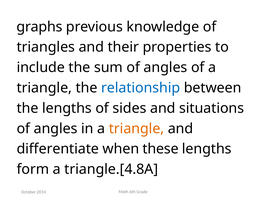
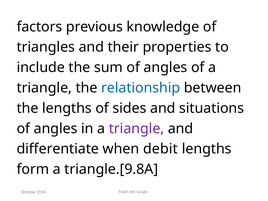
graphs: graphs -> factors
triangle at (137, 129) colour: orange -> purple
these: these -> debit
triangle.[4.8A: triangle.[4.8A -> triangle.[9.8A
